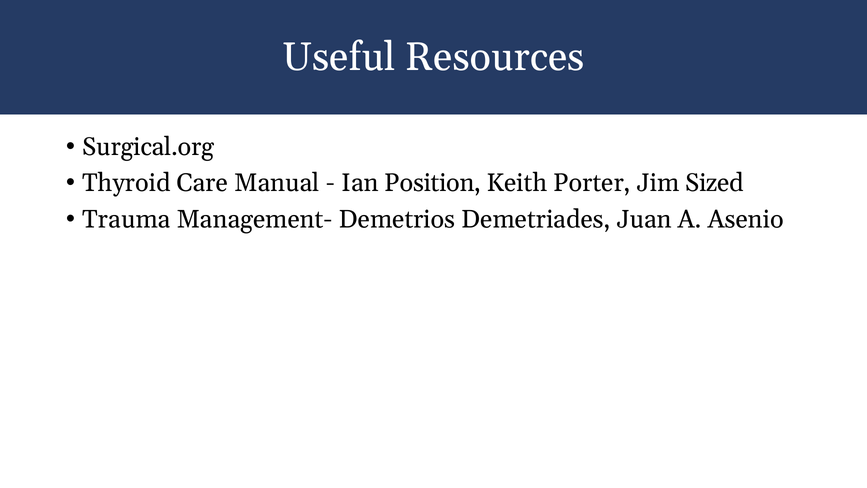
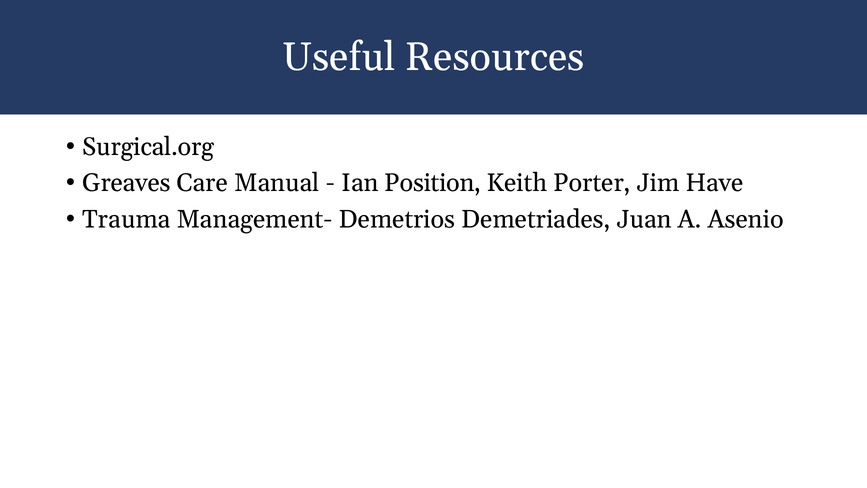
Thyroid: Thyroid -> Greaves
Sized: Sized -> Have
